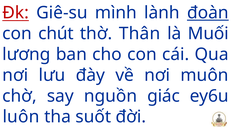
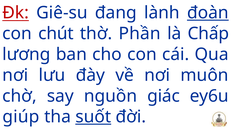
mình: mình -> đang
Thân: Thân -> Phần
Muối: Muối -> Chấp
luôn: luôn -> giúp
suốt underline: none -> present
